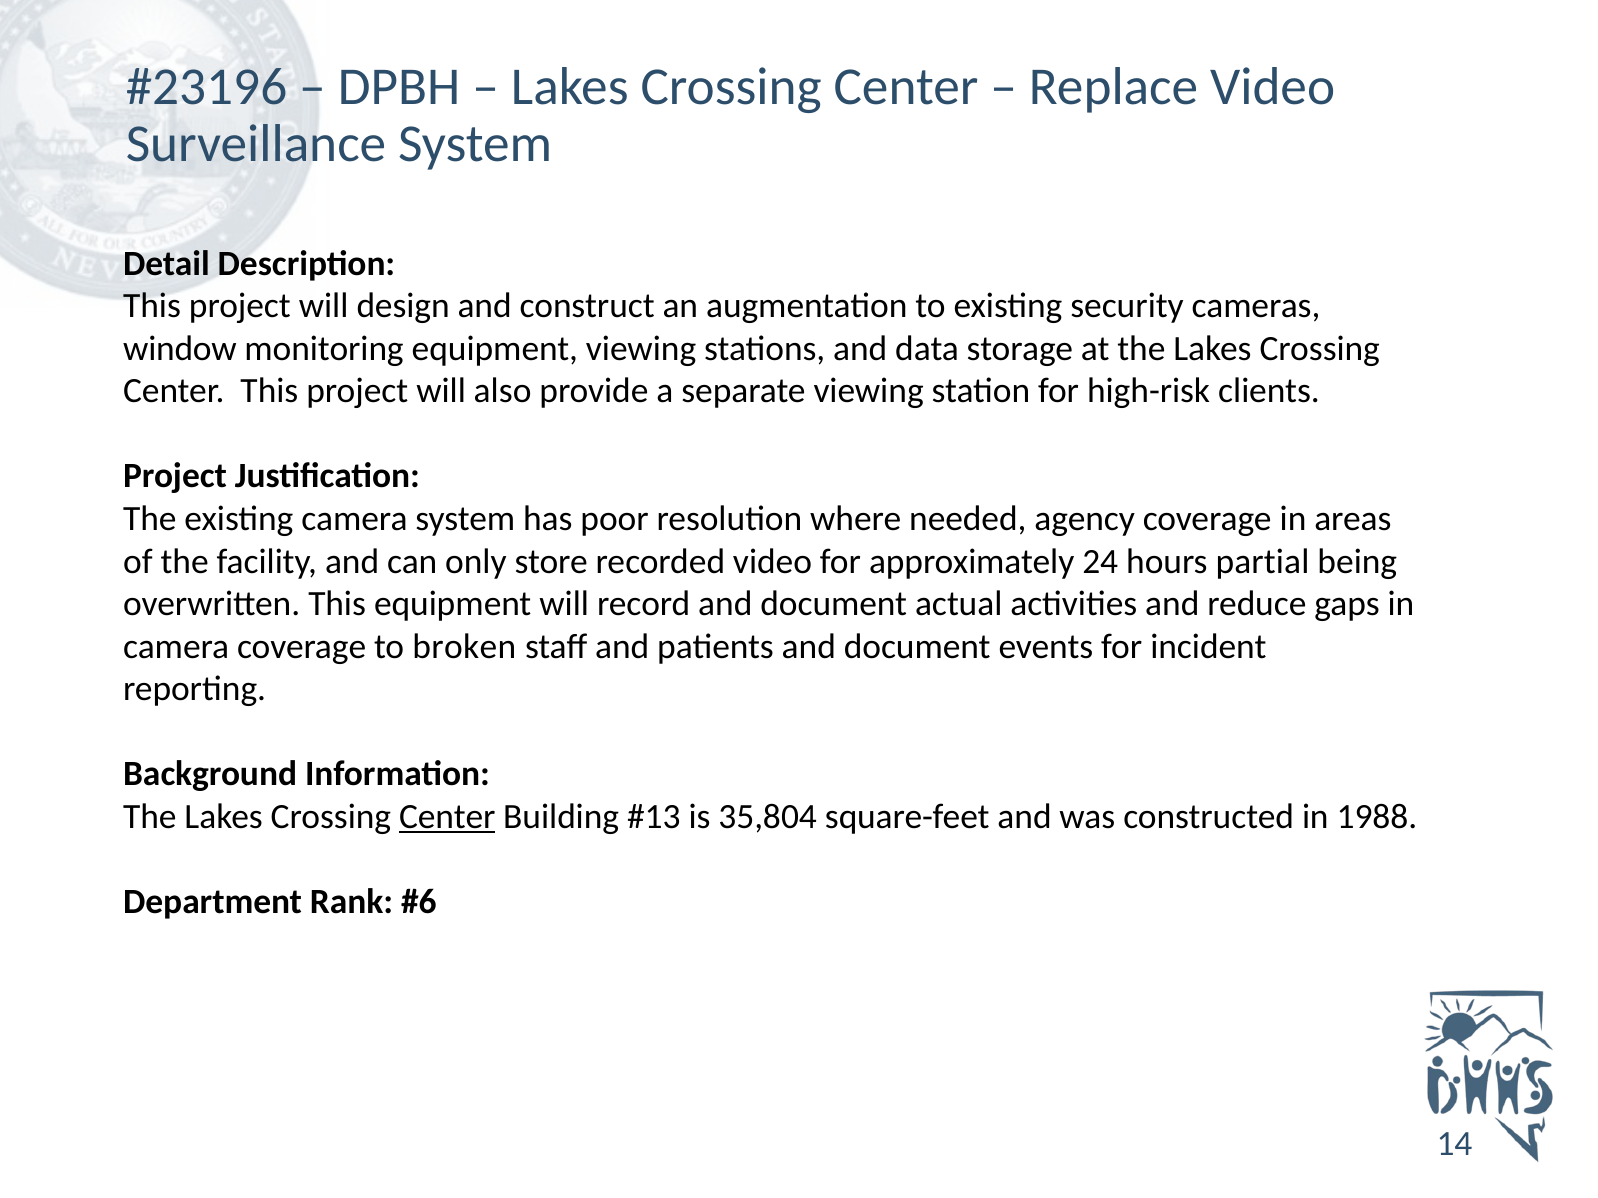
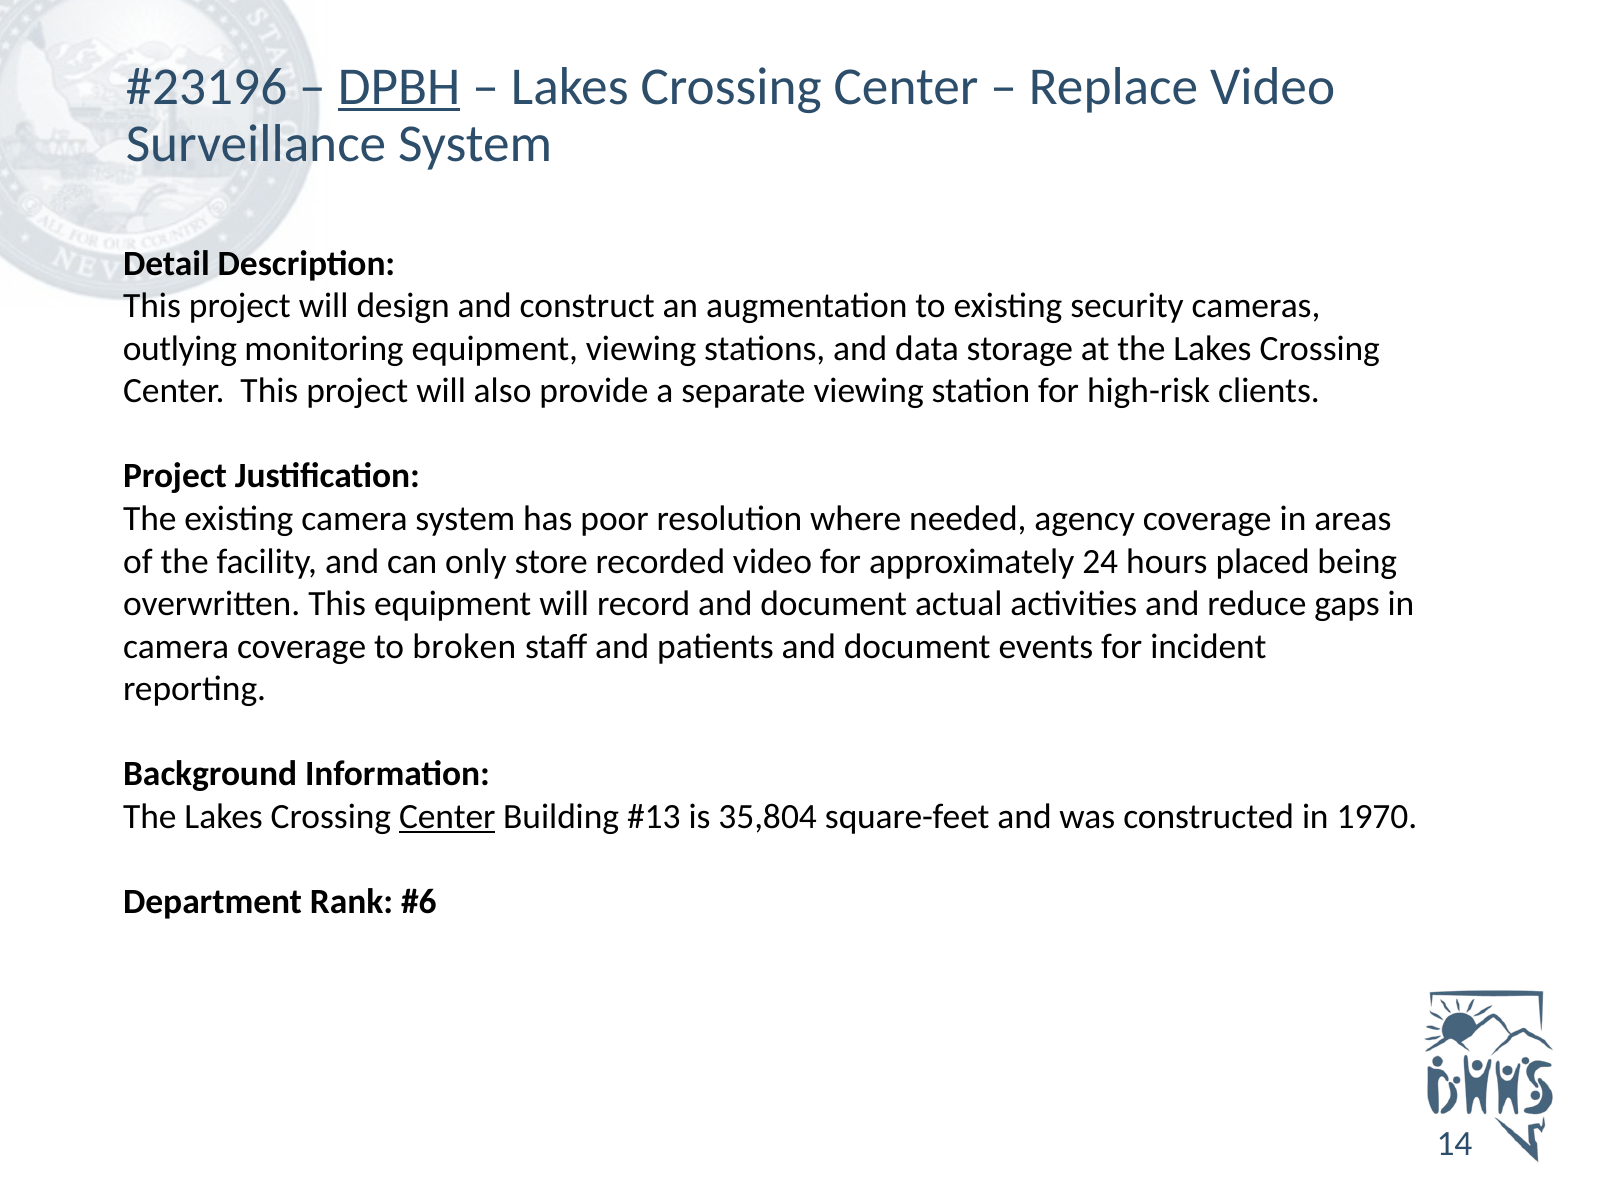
DPBH underline: none -> present
window: window -> outlying
partial: partial -> placed
1988: 1988 -> 1970
